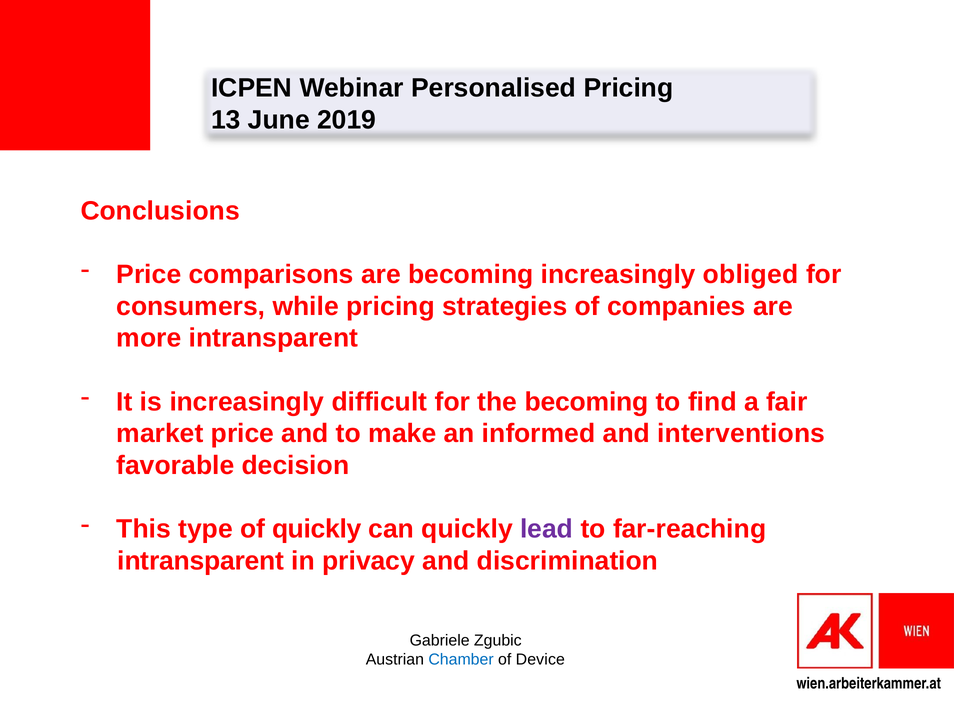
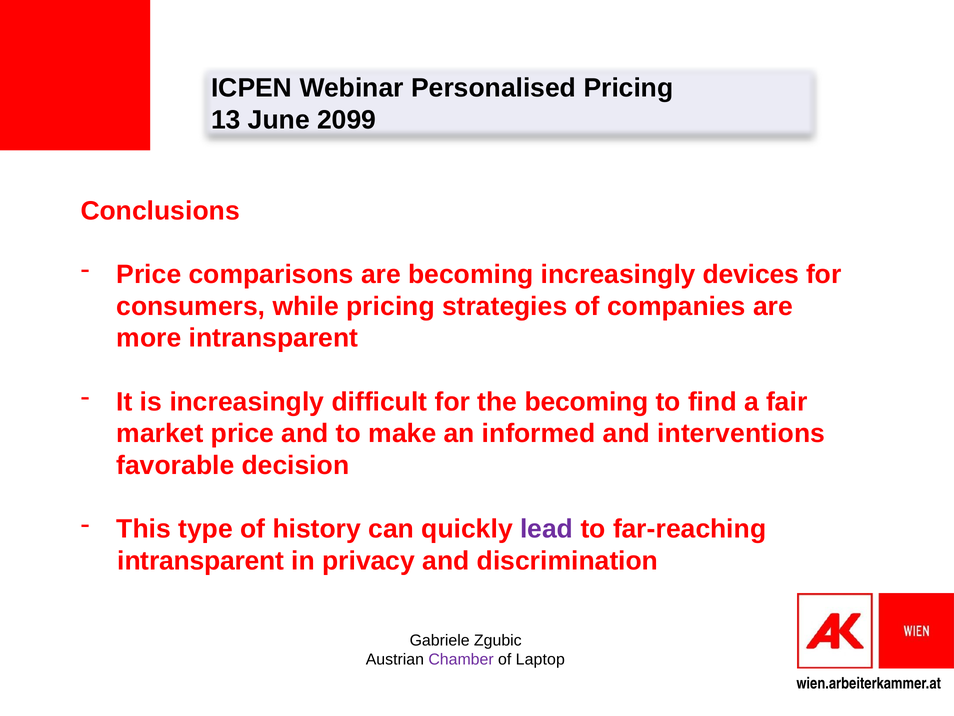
2019: 2019 -> 2099
obliged: obliged -> devices
of quickly: quickly -> history
Chamber colour: blue -> purple
Device: Device -> Laptop
